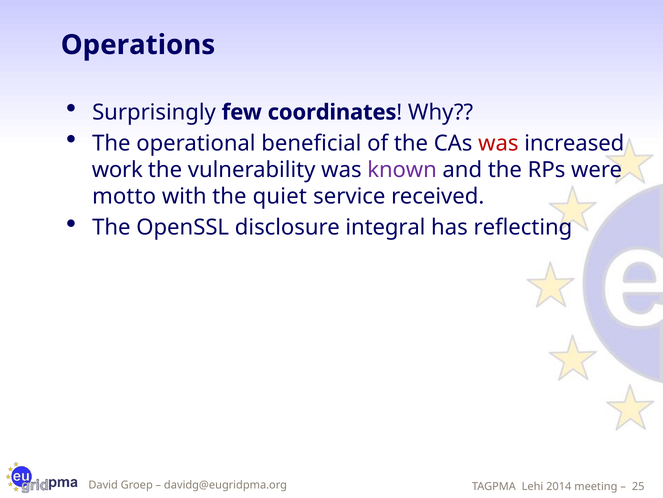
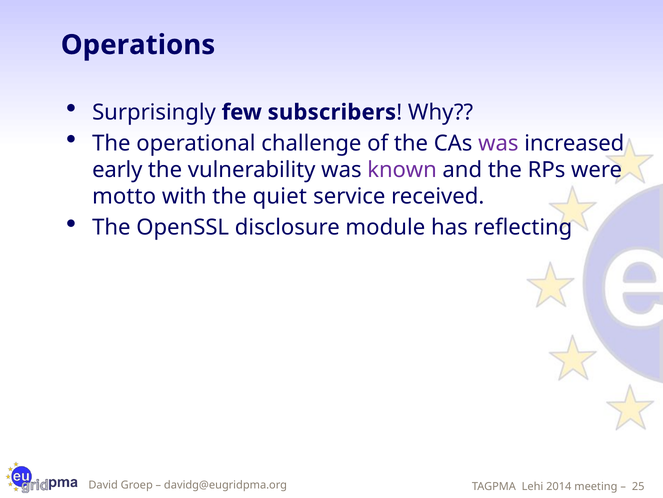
coordinates: coordinates -> subscribers
beneficial: beneficial -> challenge
was at (498, 143) colour: red -> purple
work: work -> early
integral: integral -> module
